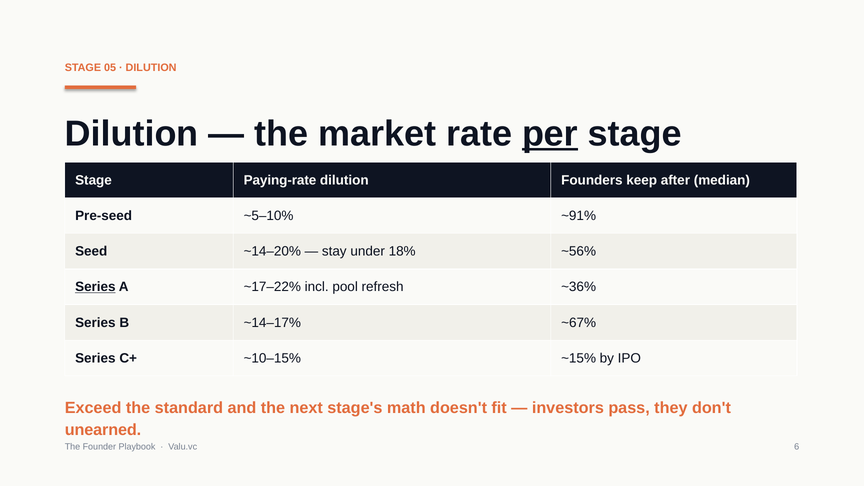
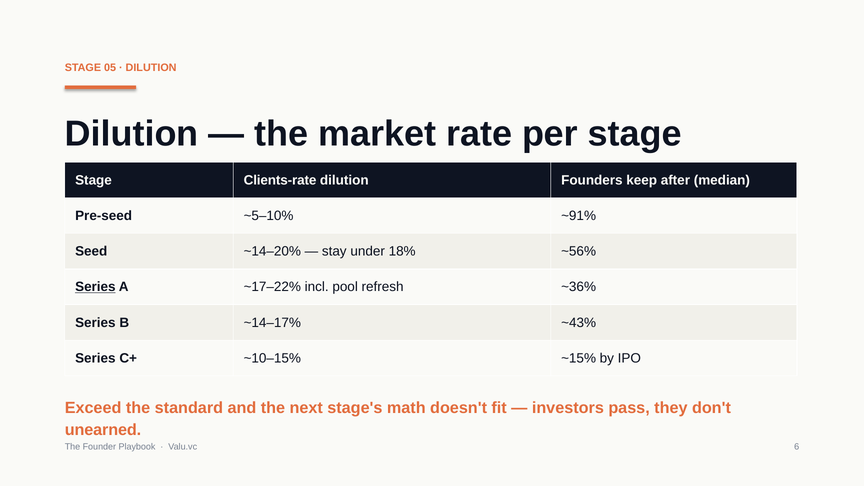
per underline: present -> none
Paying-rate: Paying-rate -> Clients-rate
~67%: ~67% -> ~43%
